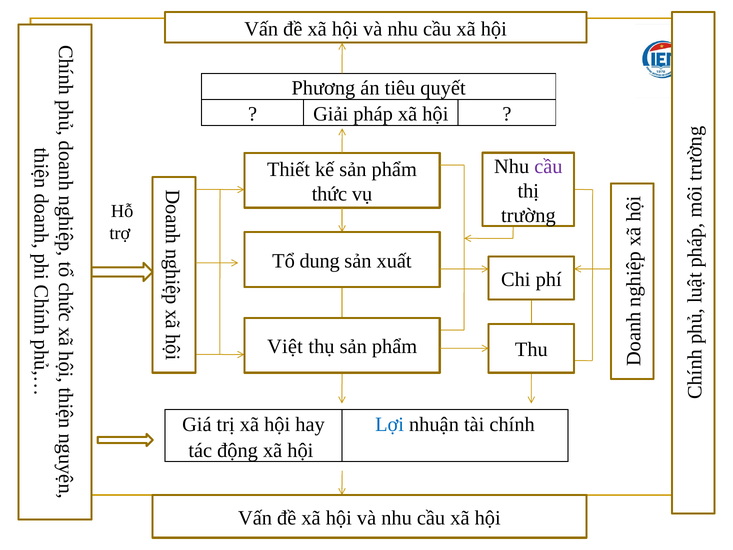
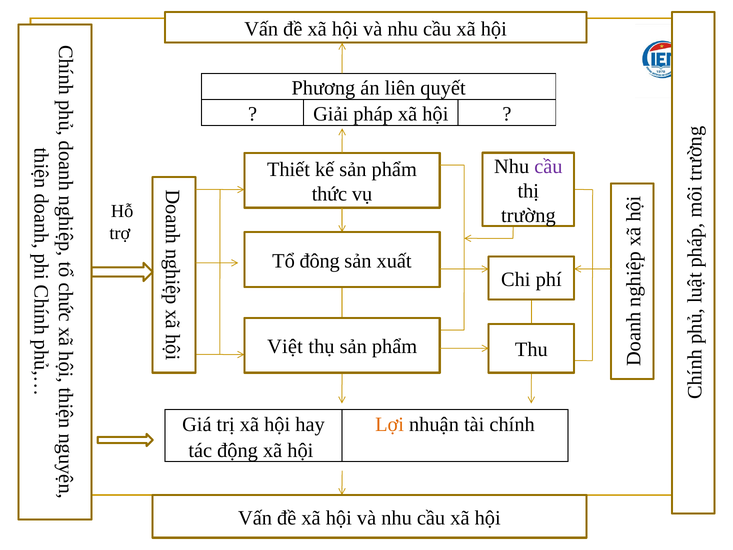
tiêu: tiêu -> liên
dung: dung -> đông
Lợi colour: blue -> orange
